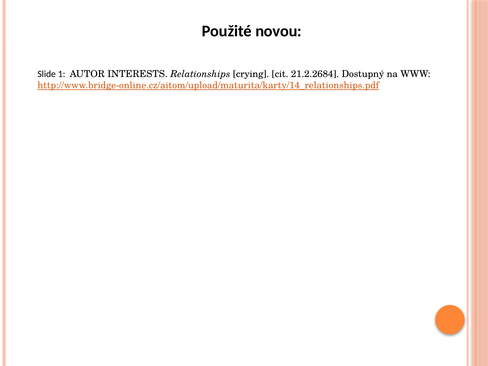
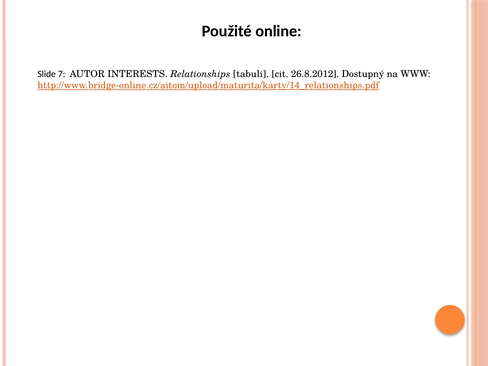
novou: novou -> online
1: 1 -> 7
crying: crying -> tabuli
21.2.2684: 21.2.2684 -> 26.8.2012
